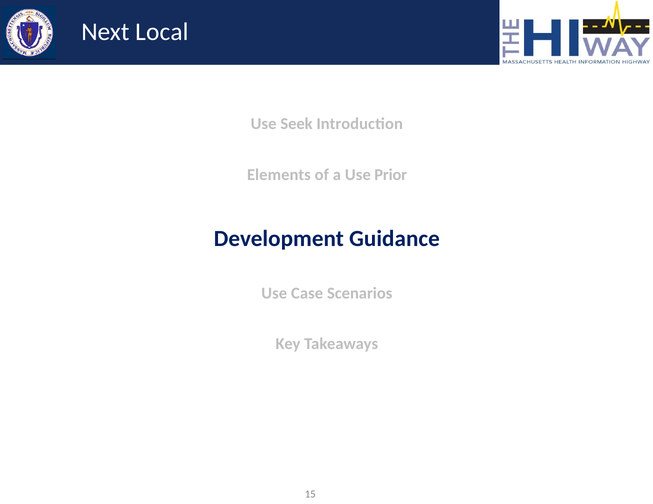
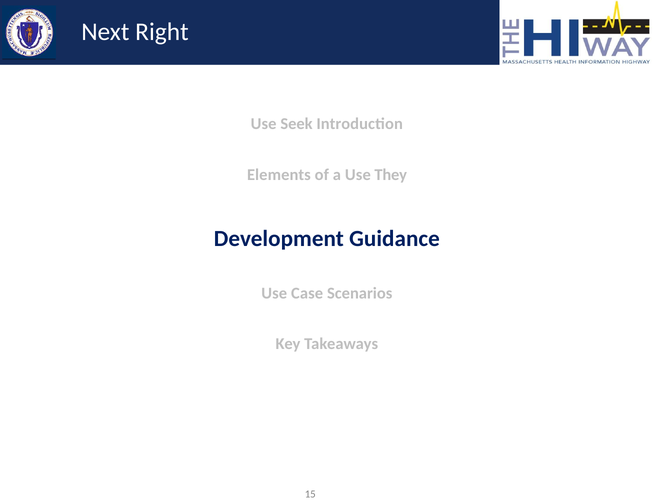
Local: Local -> Right
Prior: Prior -> They
